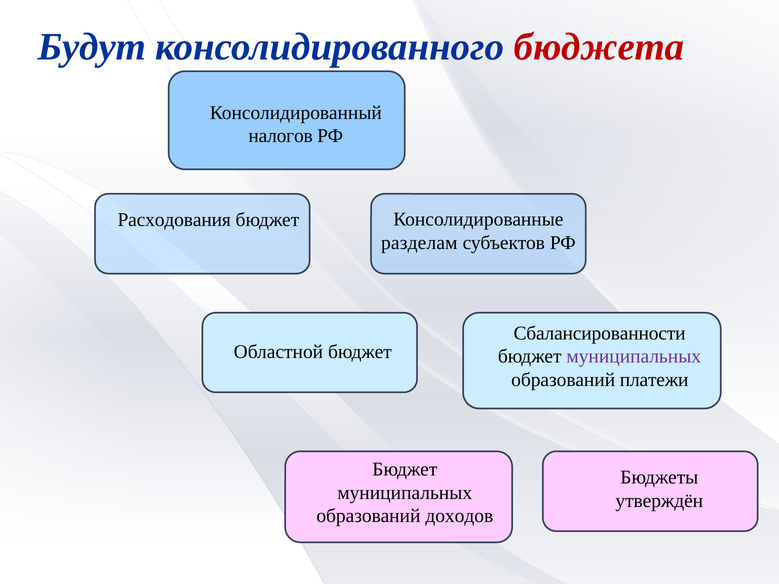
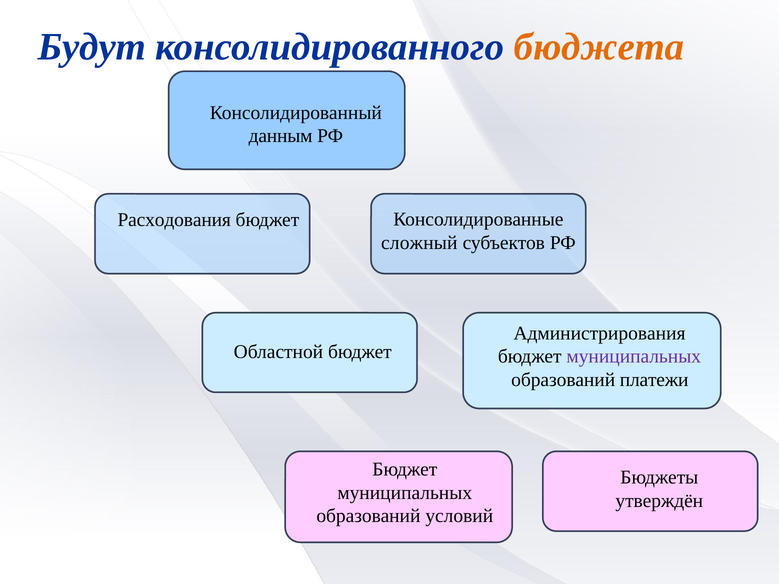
бюджета colour: red -> orange
налогов: налогов -> данным
разделам: разделам -> сложный
Сбалансированности: Сбалансированности -> Администрирования
доходов: доходов -> условий
